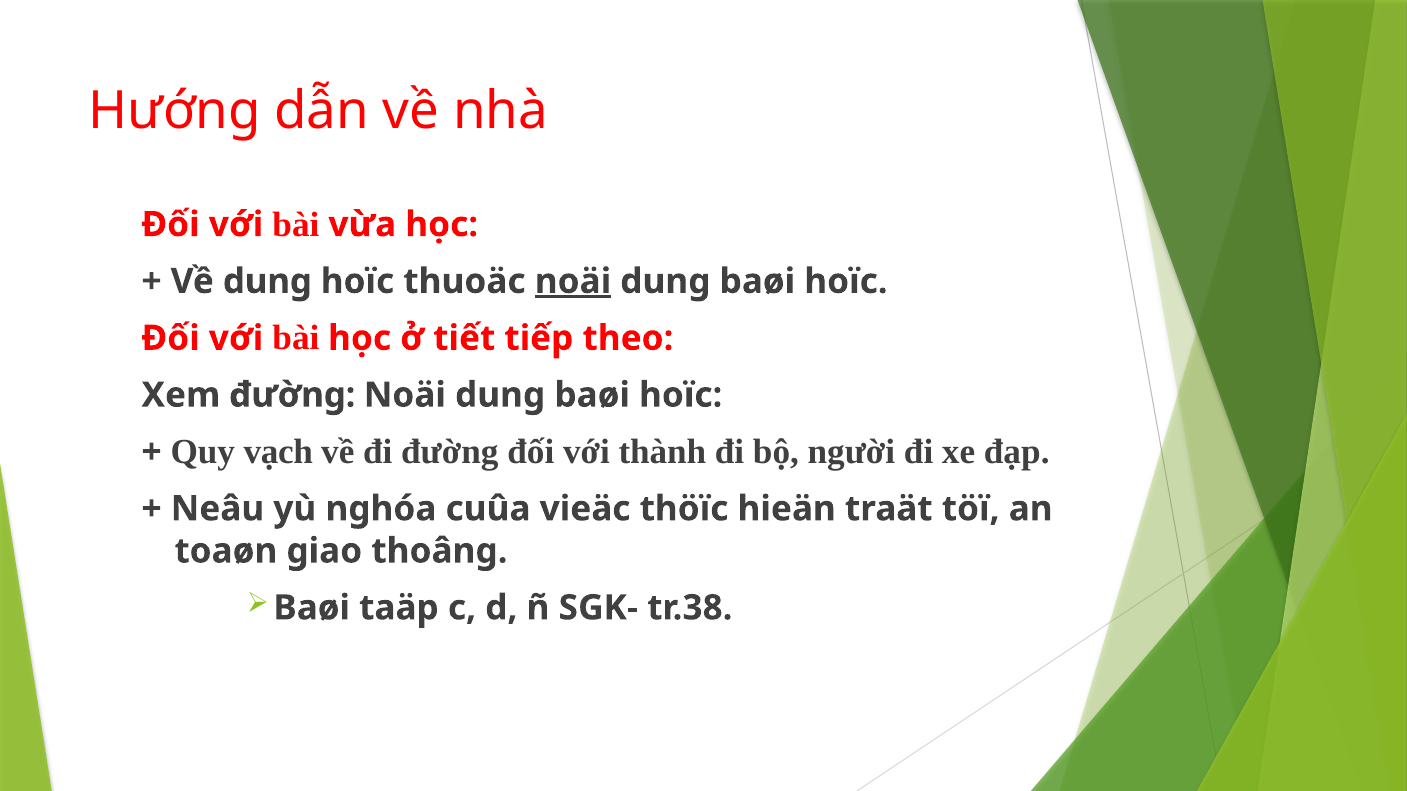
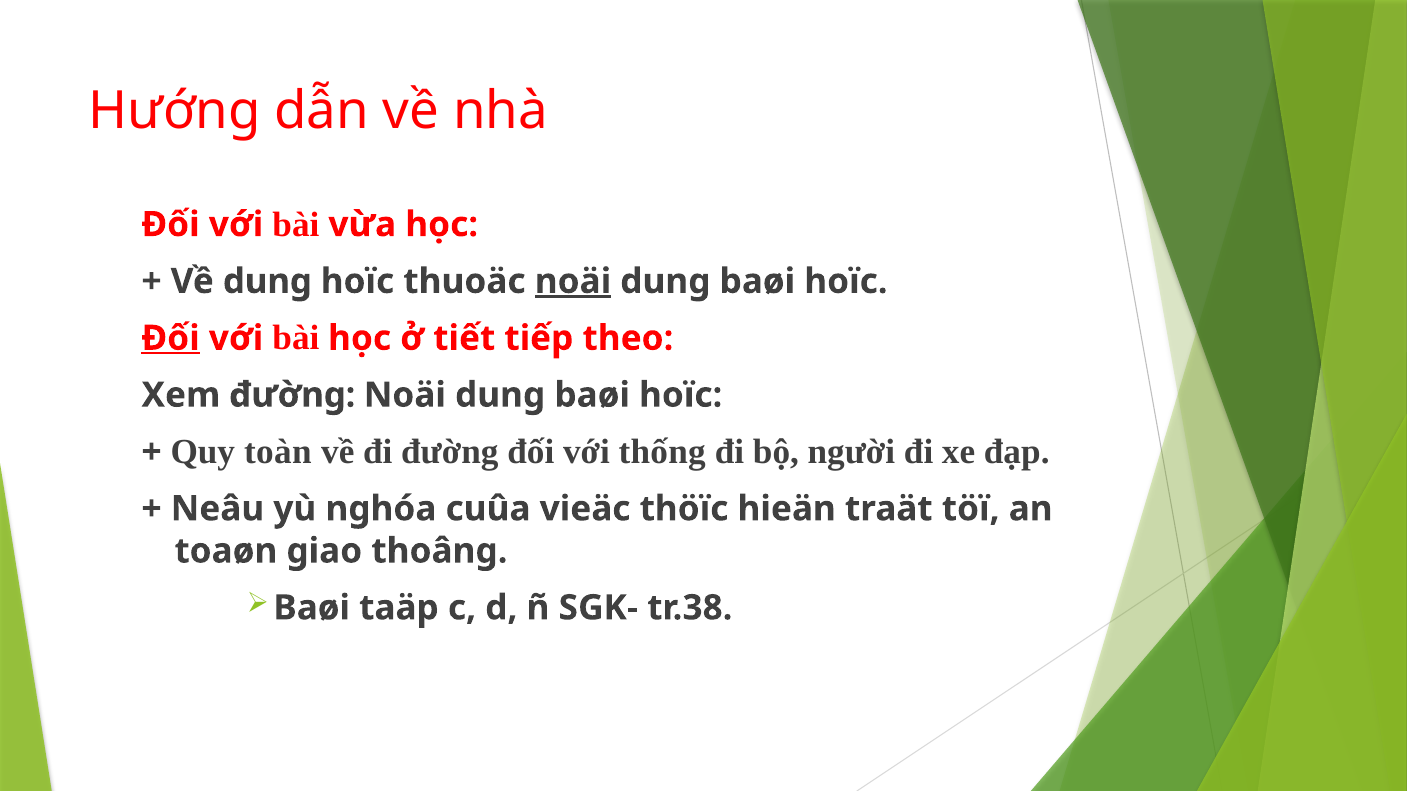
Đối at (171, 338) underline: none -> present
vạch: vạch -> toàn
thành: thành -> thống
